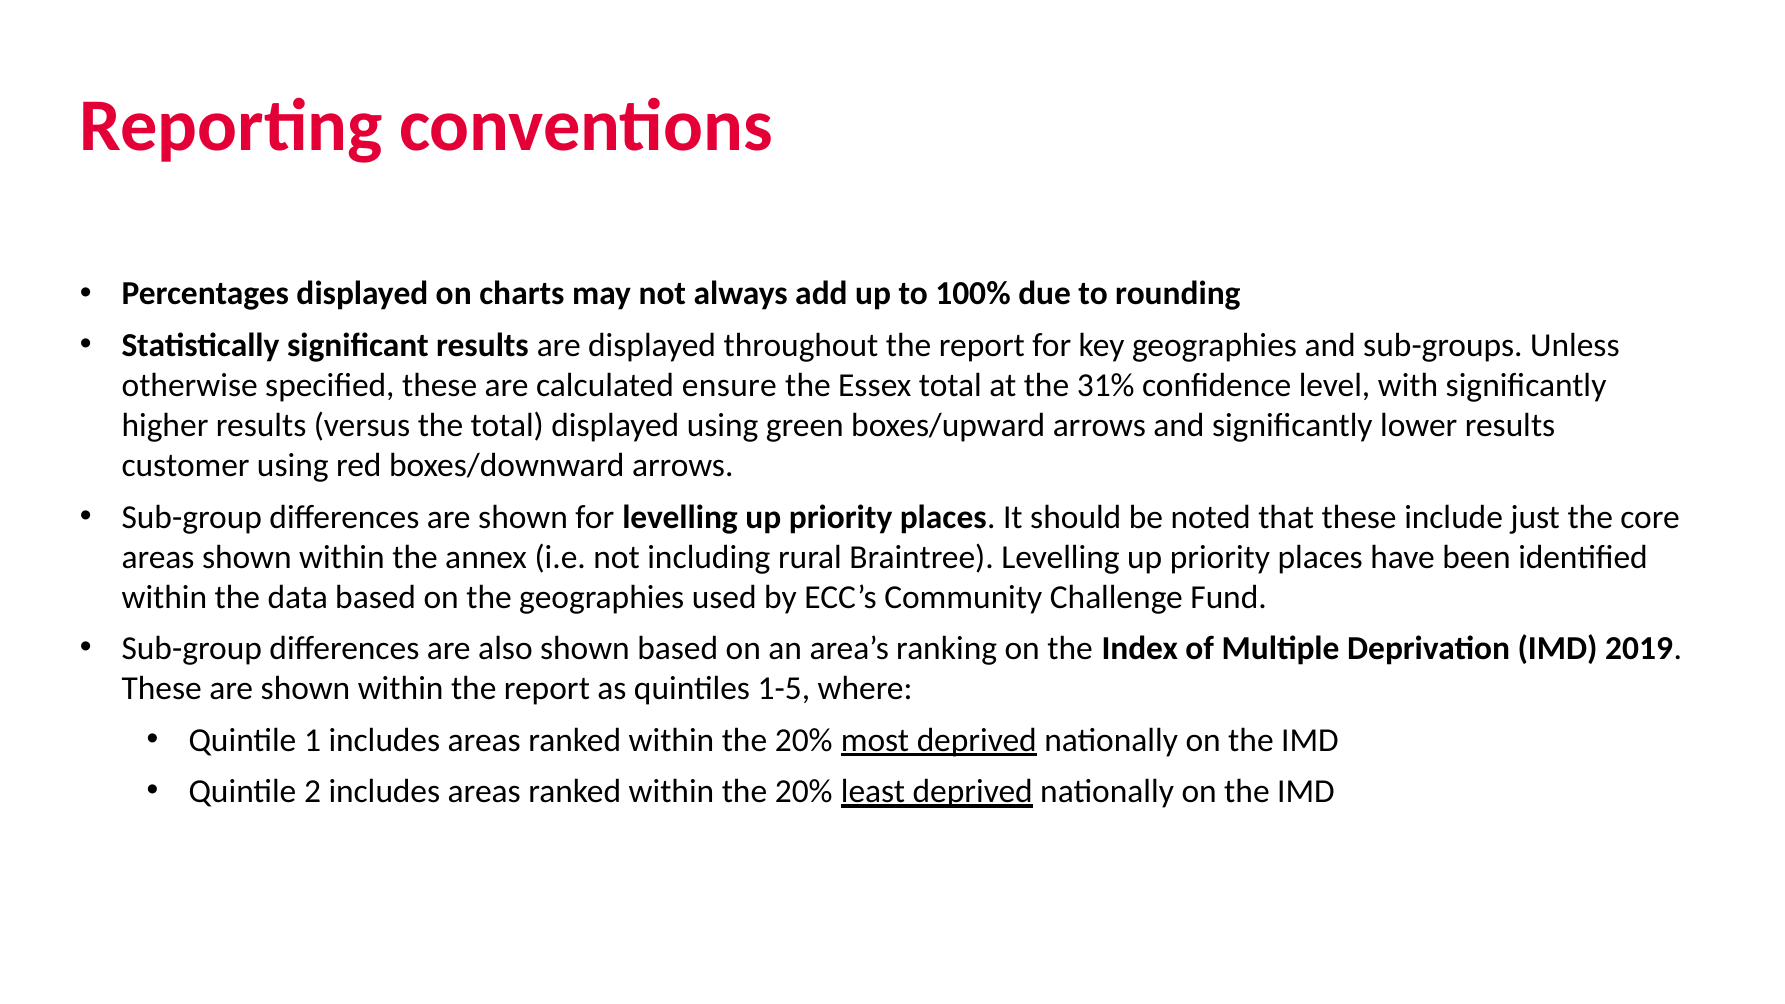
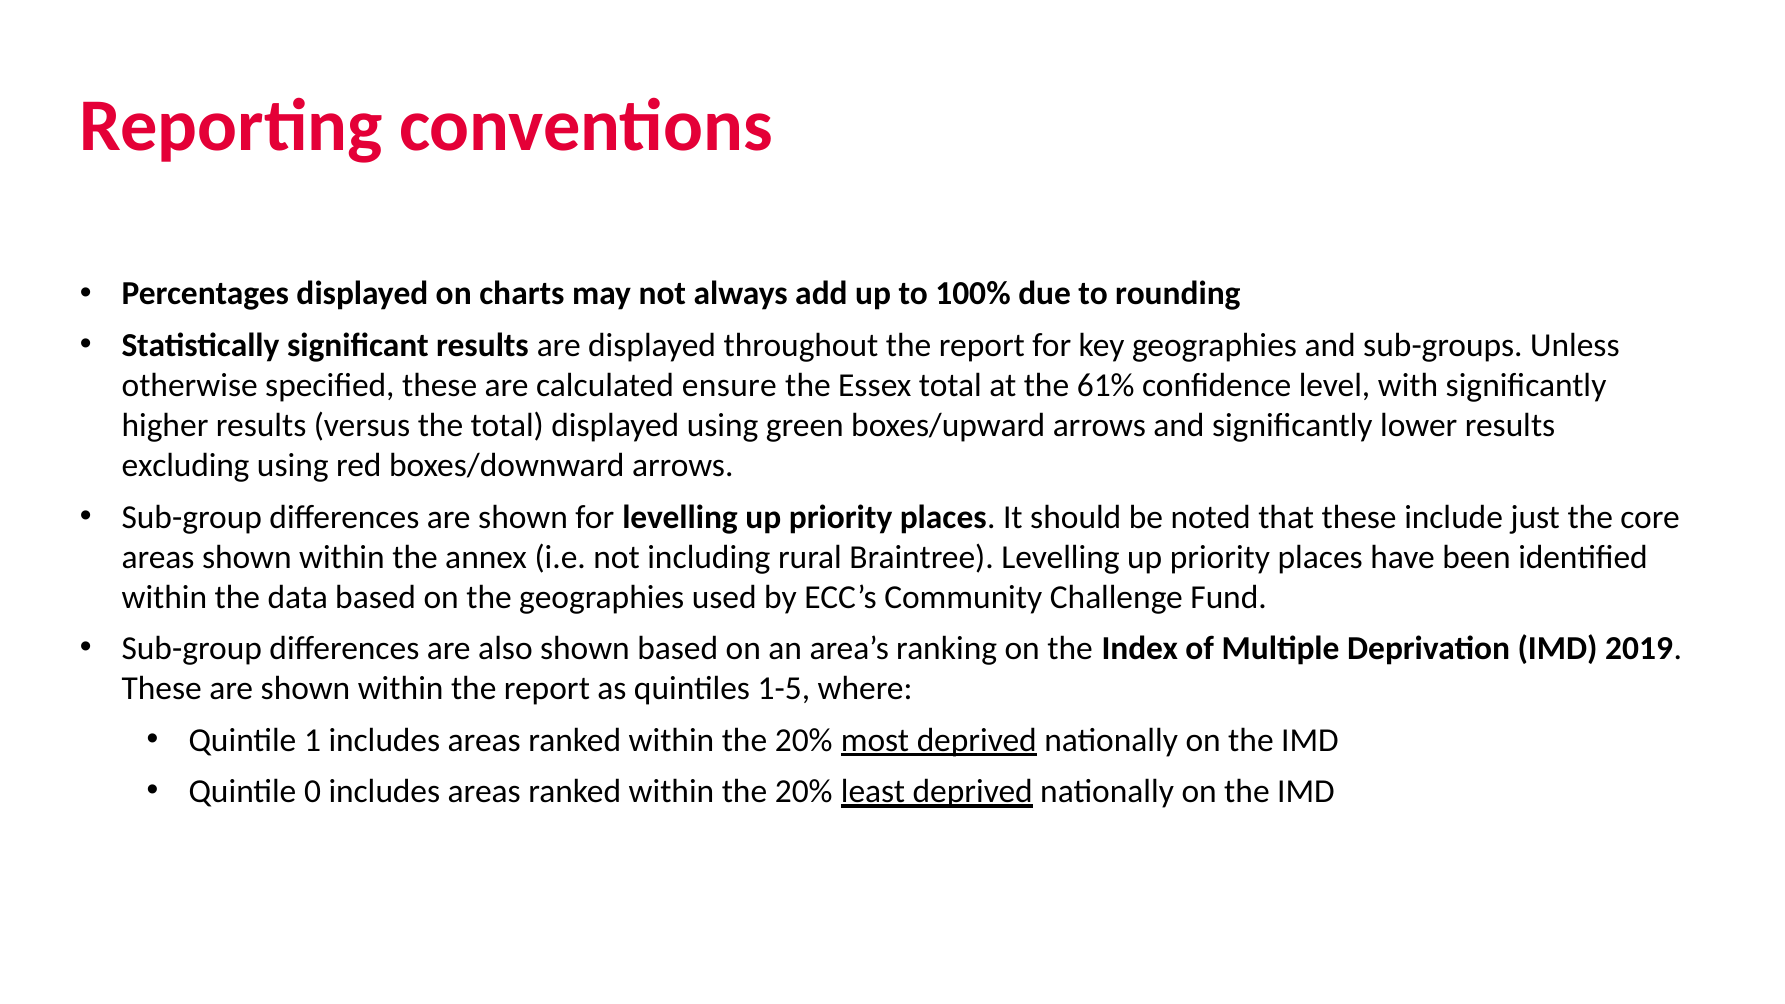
31%: 31% -> 61%
customer: customer -> excluding
2: 2 -> 0
